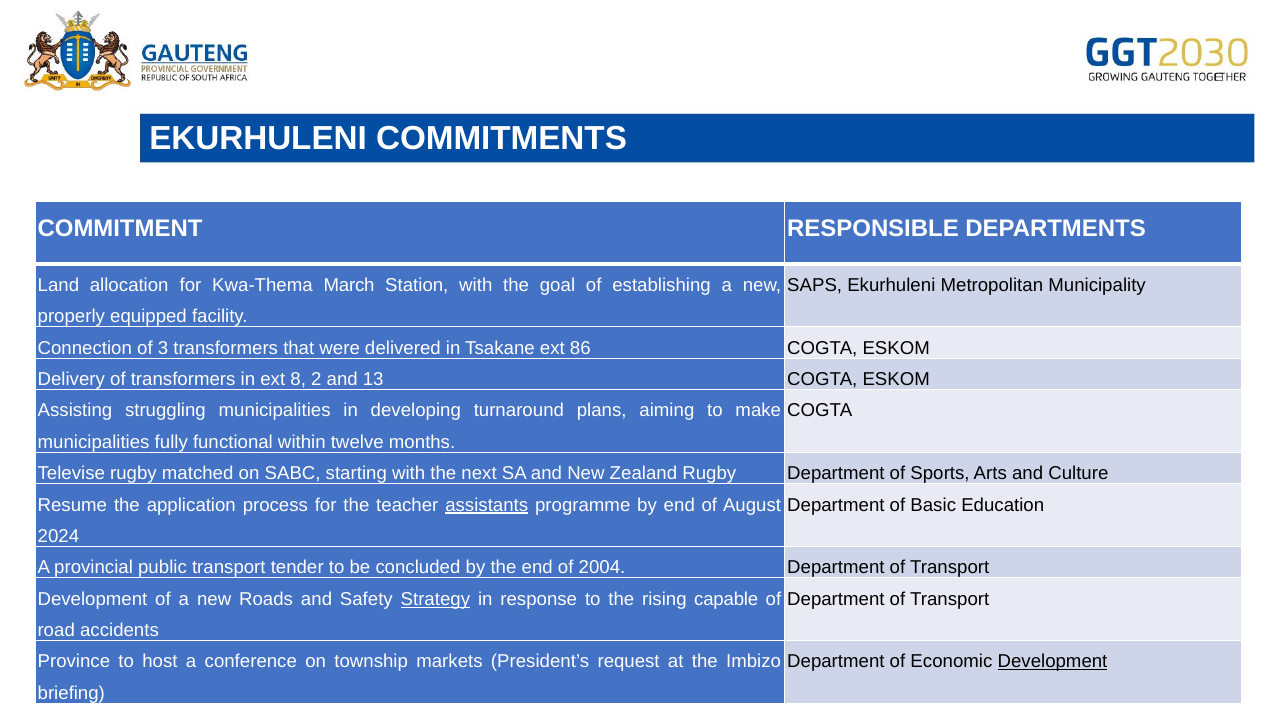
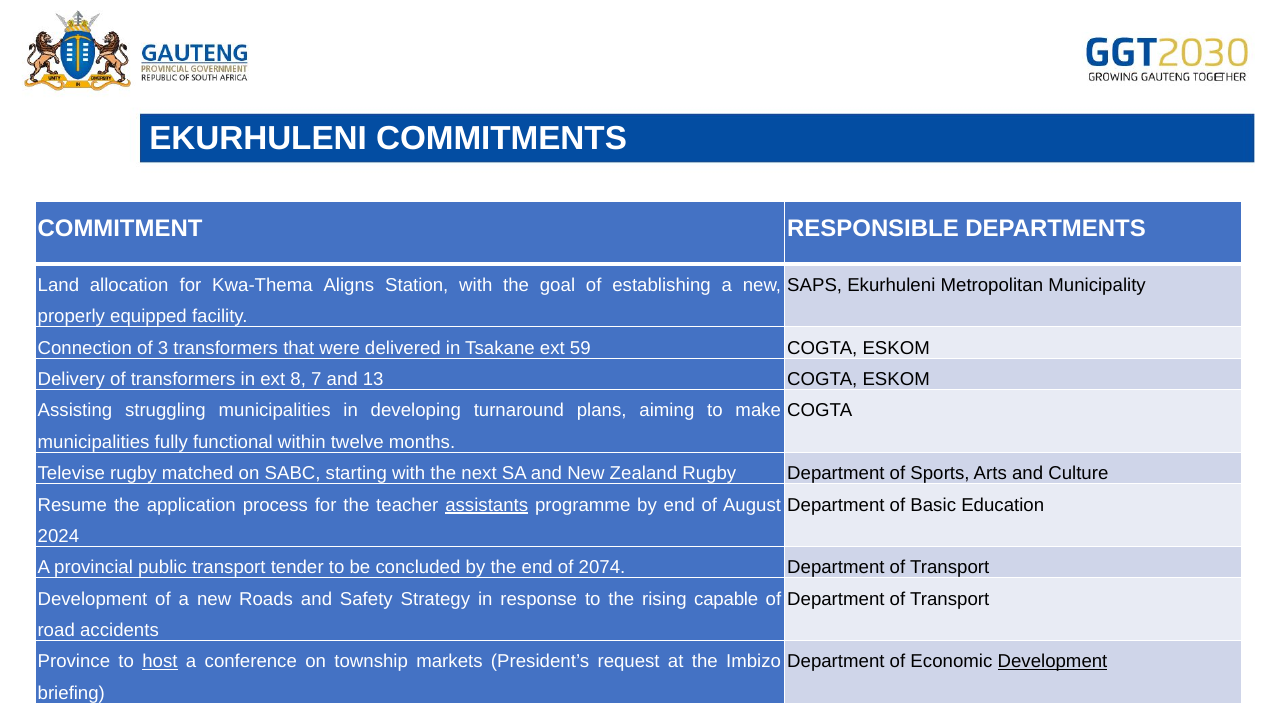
March: March -> Aligns
86: 86 -> 59
2: 2 -> 7
2004: 2004 -> 2074
Strategy underline: present -> none
host underline: none -> present
